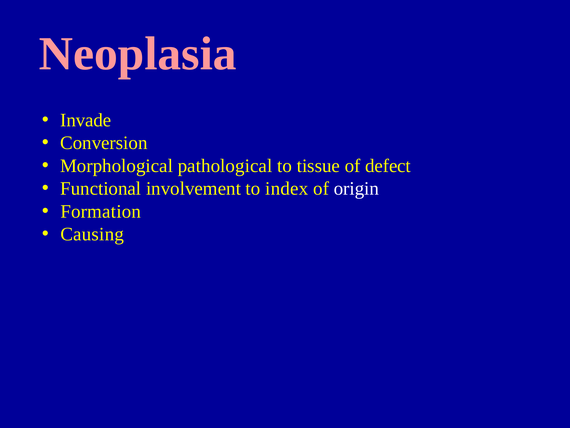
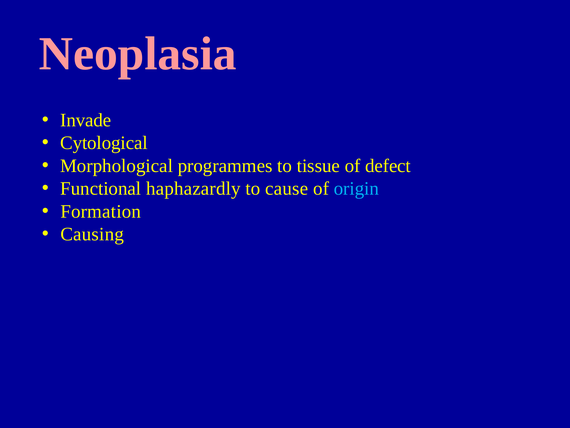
Conversion: Conversion -> Cytological
pathological: pathological -> programmes
involvement: involvement -> haphazardly
index: index -> cause
origin colour: white -> light blue
